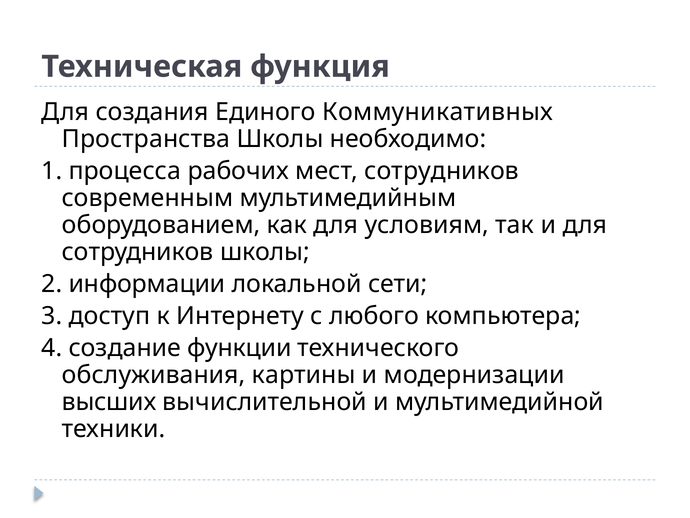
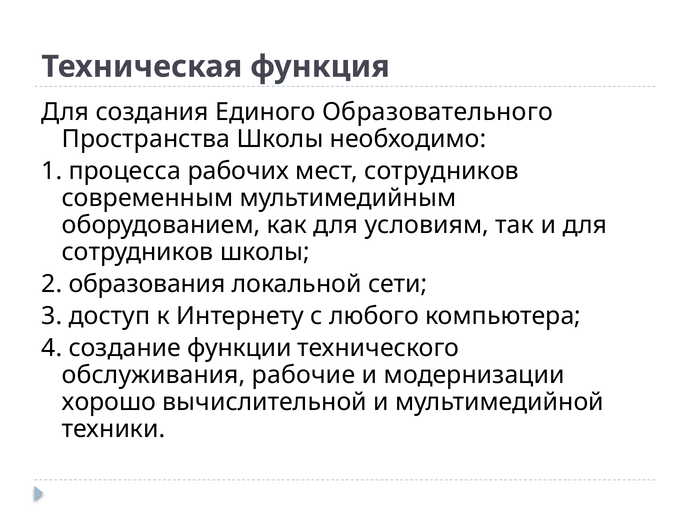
Коммуникативных: Коммуникативных -> Образовательного
информации: информации -> образования
картины: картины -> рабочие
высших: высших -> хорошо
